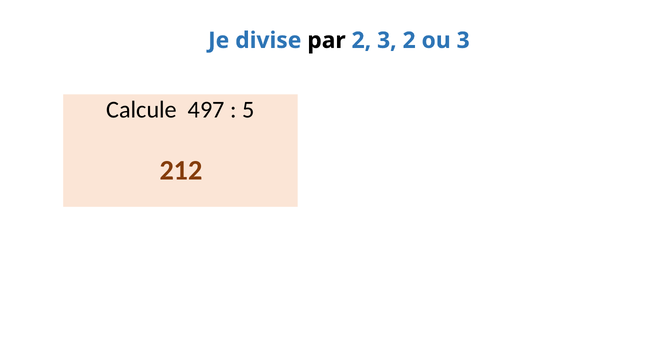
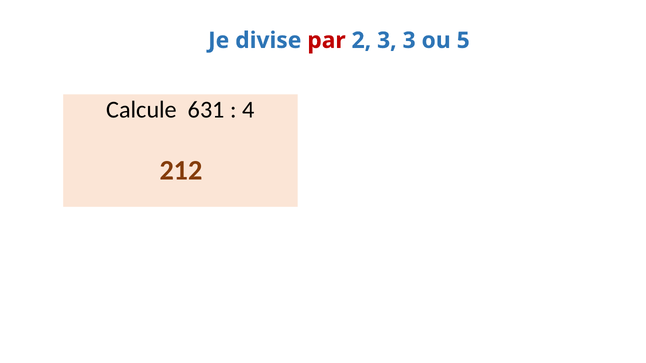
par colour: black -> red
3 2: 2 -> 3
ou 3: 3 -> 5
497: 497 -> 631
5: 5 -> 4
